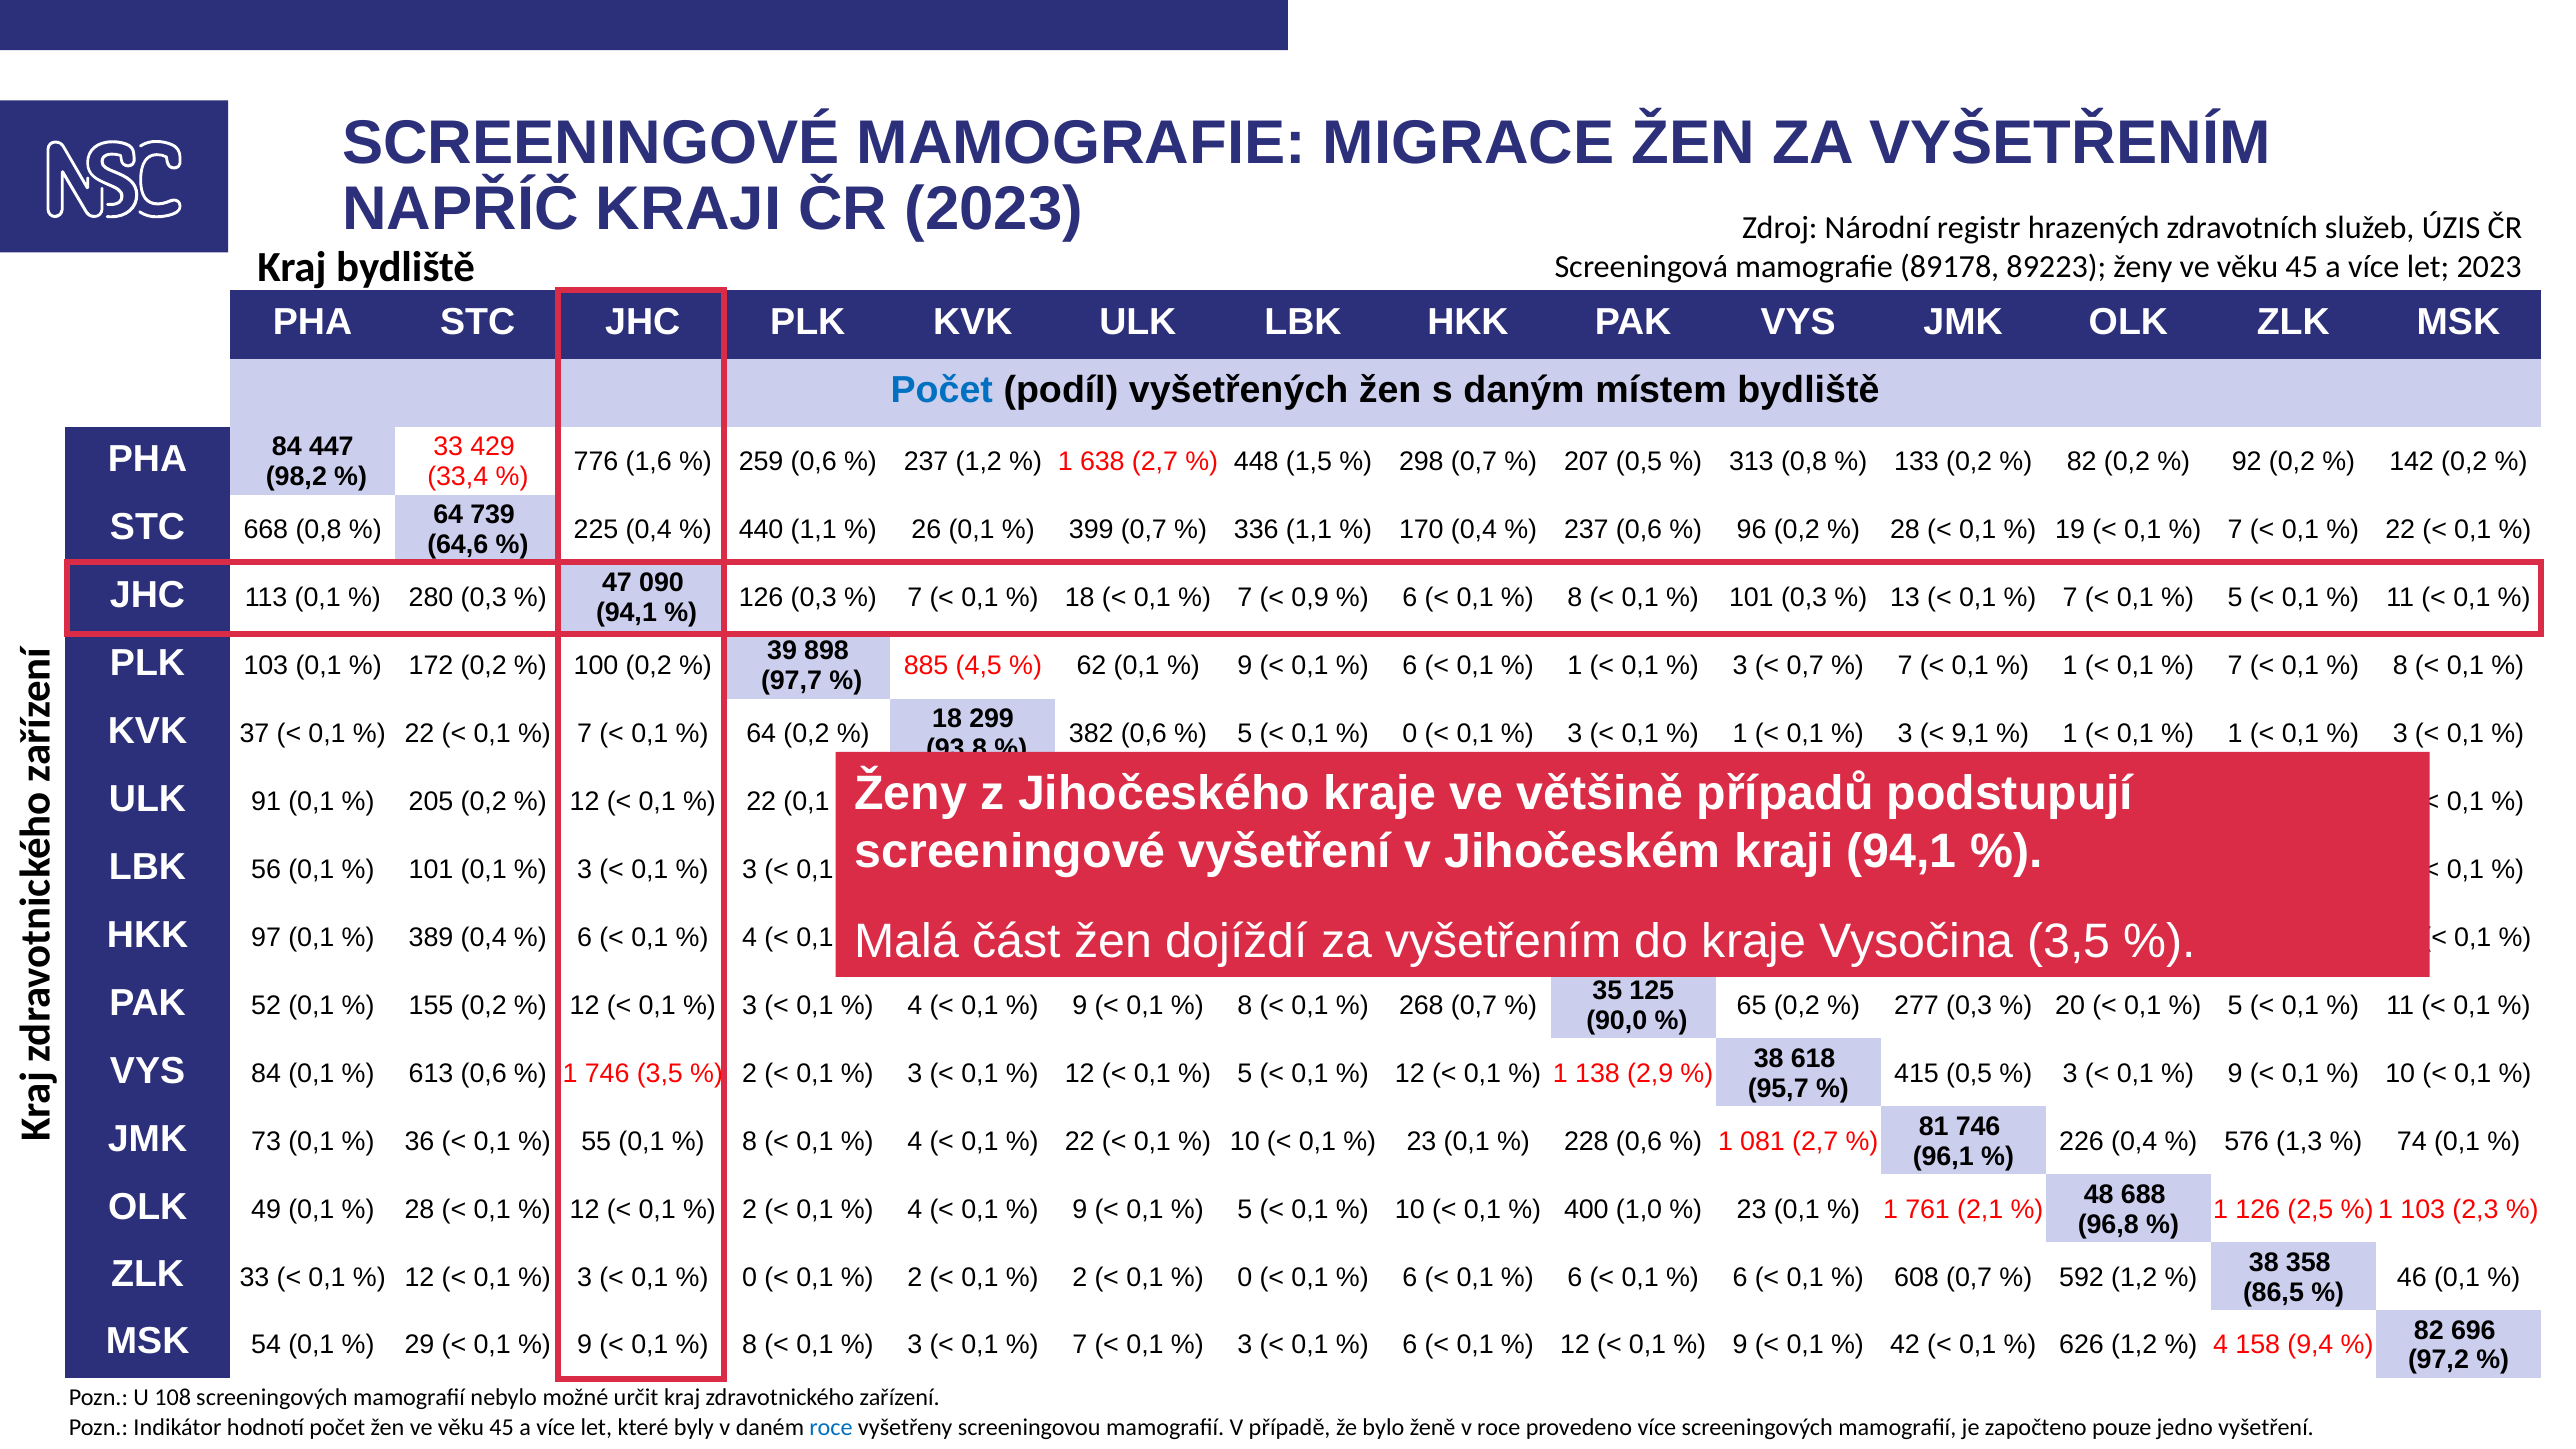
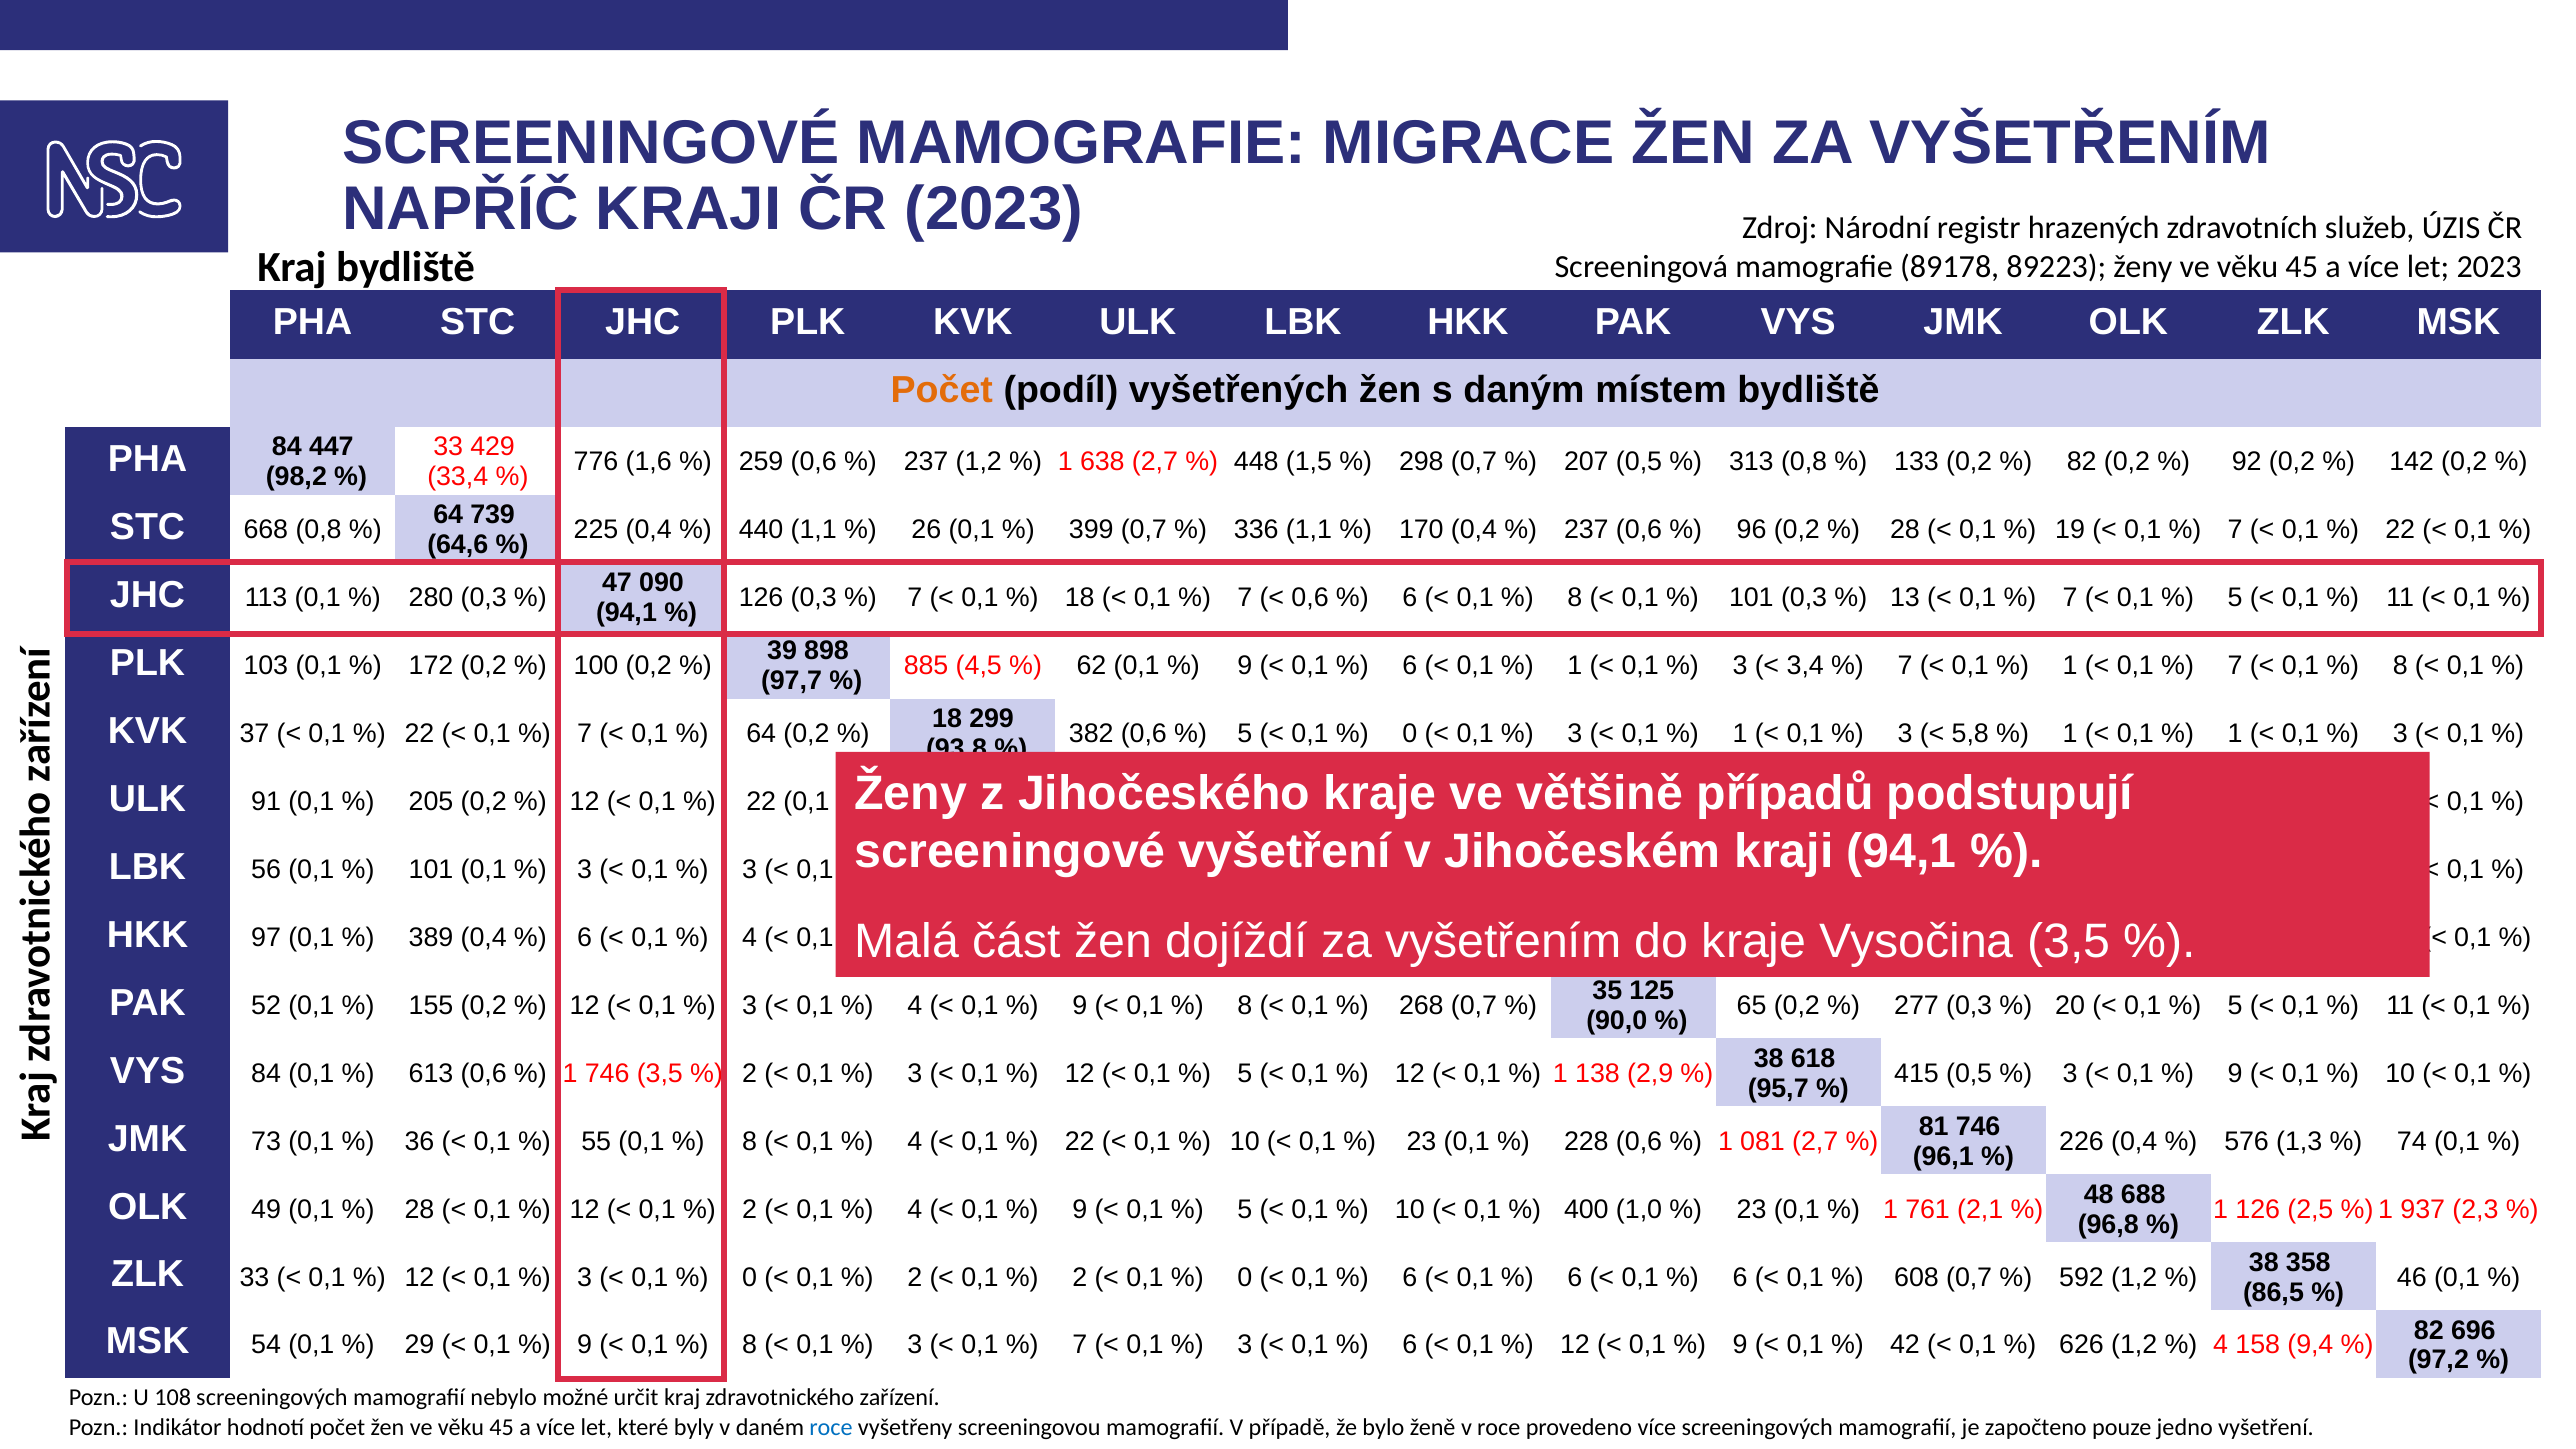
Počet at (942, 391) colour: blue -> orange
0,9 at (1310, 598): 0,9 -> 0,6
0,7 at (1805, 666): 0,7 -> 3,4
9,1: 9,1 -> 5,8
103 at (2423, 1209): 103 -> 937
